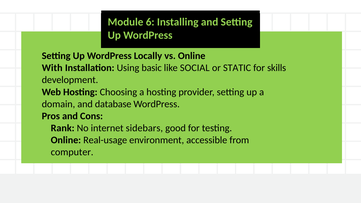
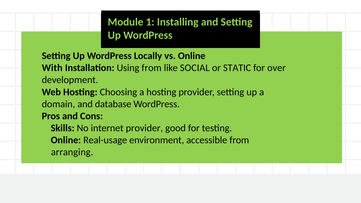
6: 6 -> 1
Using basic: basic -> from
skills: skills -> over
Rank: Rank -> Skills
internet sidebars: sidebars -> provider
computer: computer -> arranging
